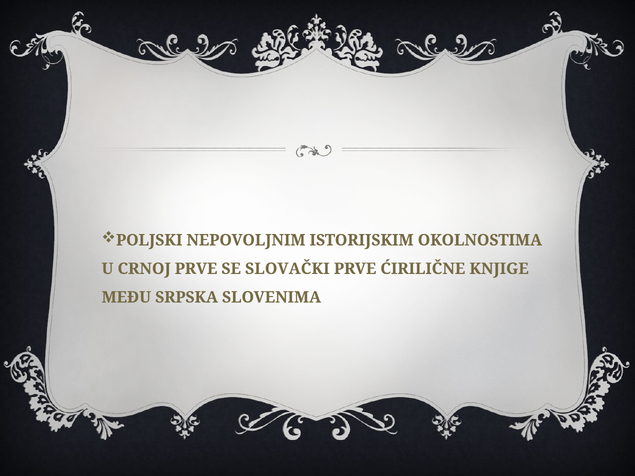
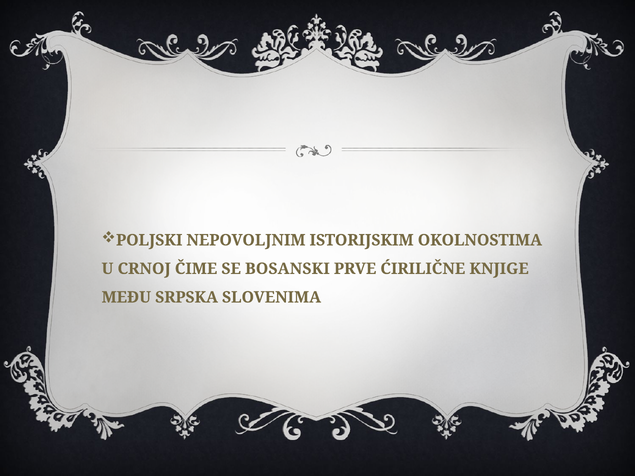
CRNOJ PRVE: PRVE -> ČIME
SLOVAČKI: SLOVAČKI -> BOSANSKI
